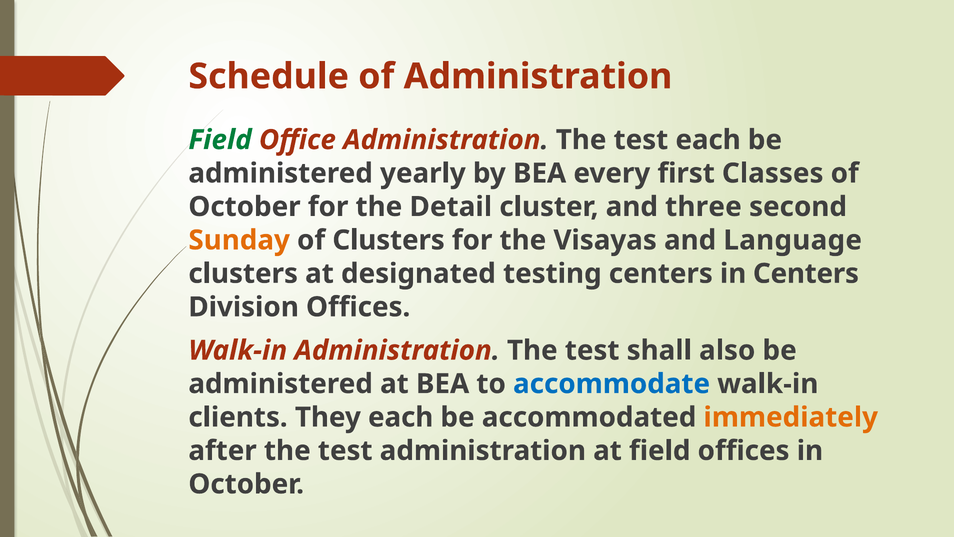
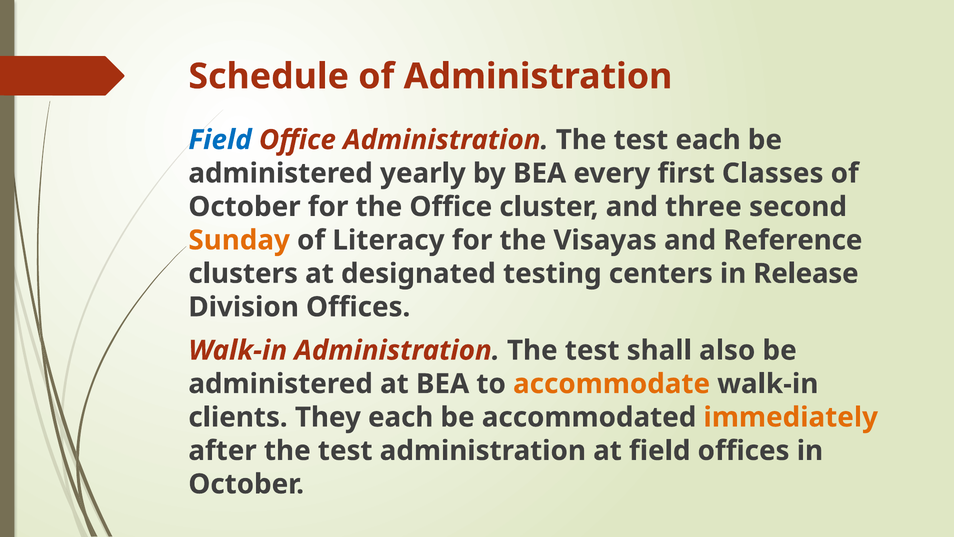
Field at (220, 140) colour: green -> blue
the Detail: Detail -> Office
of Clusters: Clusters -> Literacy
Language: Language -> Reference
in Centers: Centers -> Release
accommodate colour: blue -> orange
